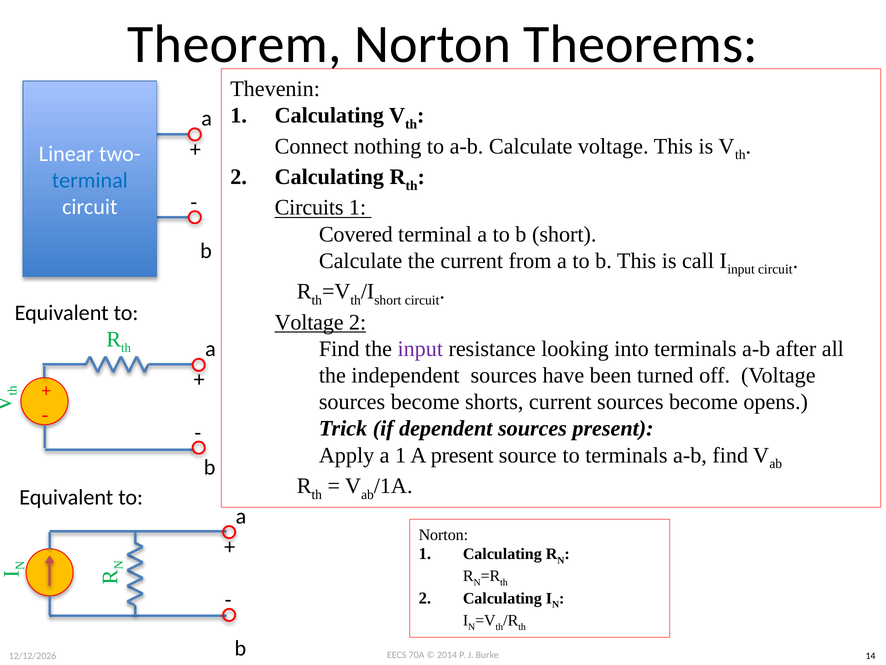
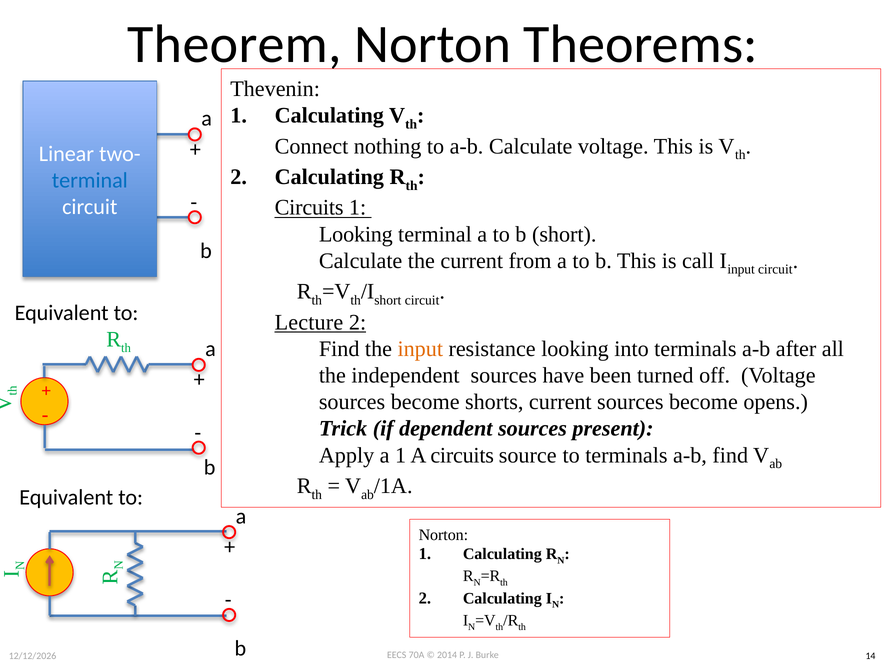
Covered at (356, 234): Covered -> Looking
Voltage at (309, 322): Voltage -> Lecture
input at (420, 349) colour: purple -> orange
A present: present -> circuits
